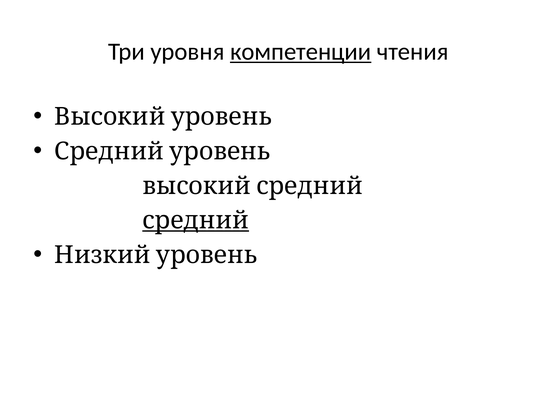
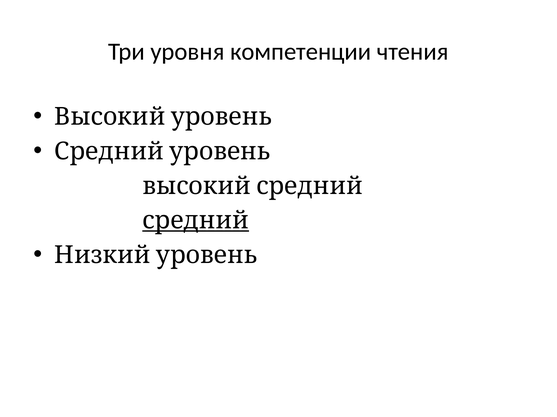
компетенции underline: present -> none
